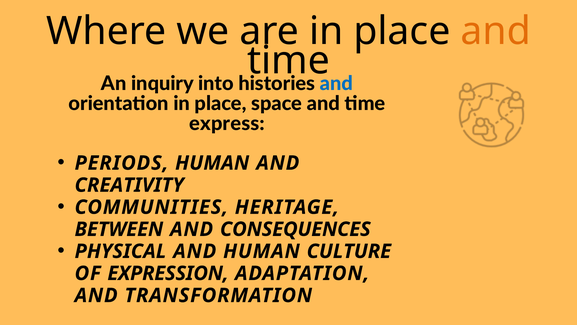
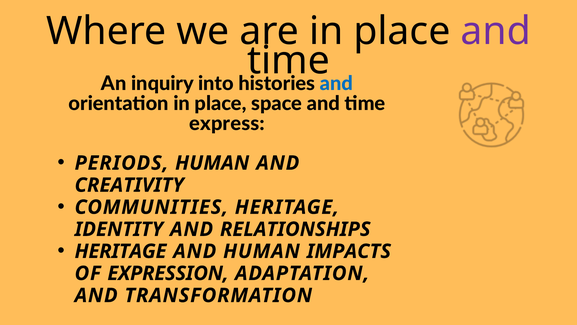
and at (496, 31) colour: orange -> purple
BETWEEN: BETWEEN -> IDENTITY
CONSEQUENCES: CONSEQUENCES -> RELATIONSHIPS
PHYSICAL at (120, 251): PHYSICAL -> HERITAGE
CULTURE: CULTURE -> IMPACTS
